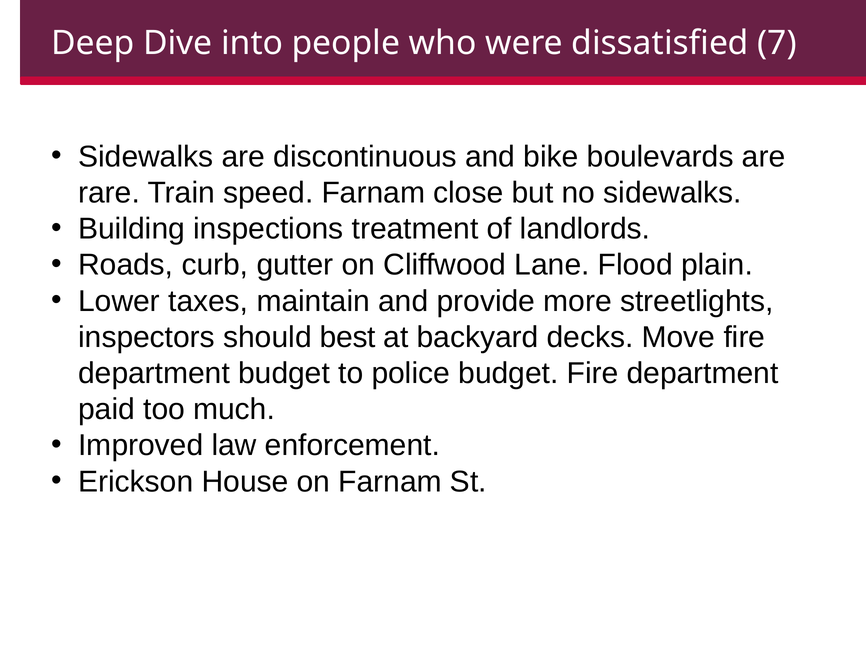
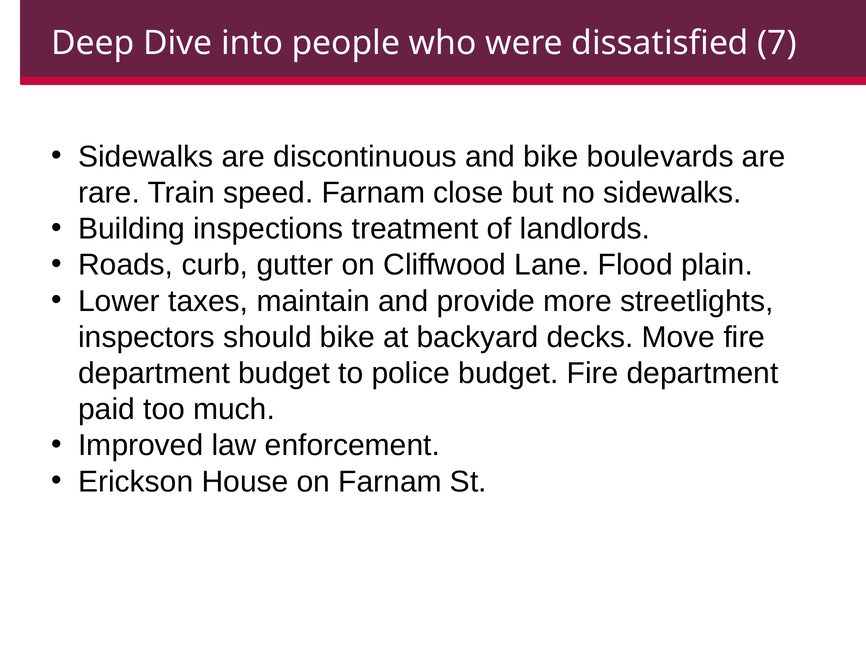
should best: best -> bike
